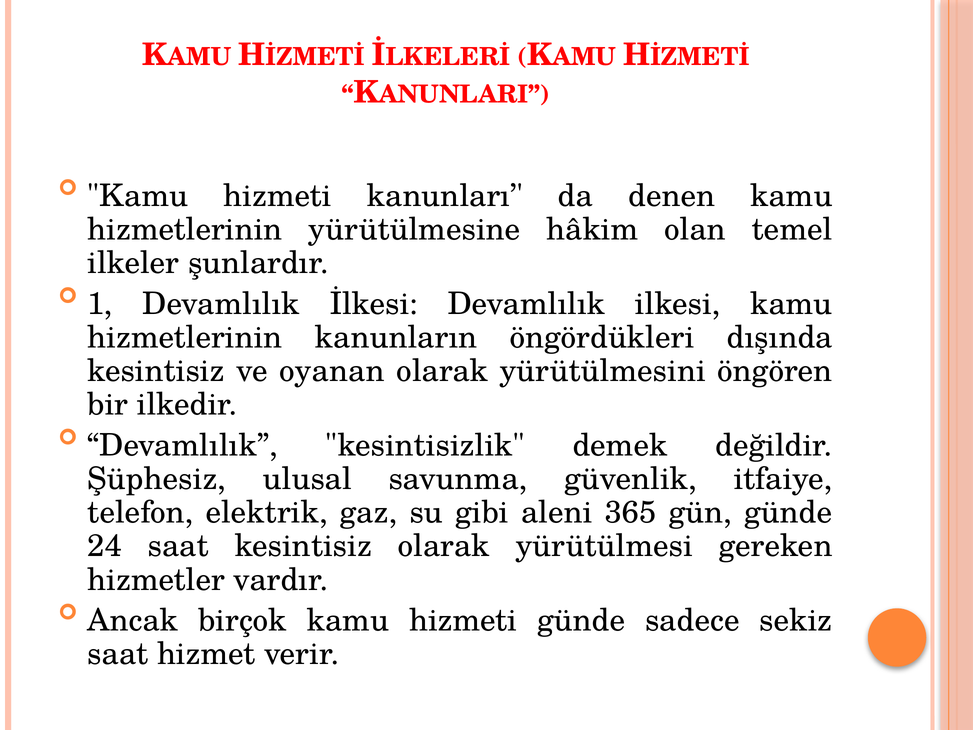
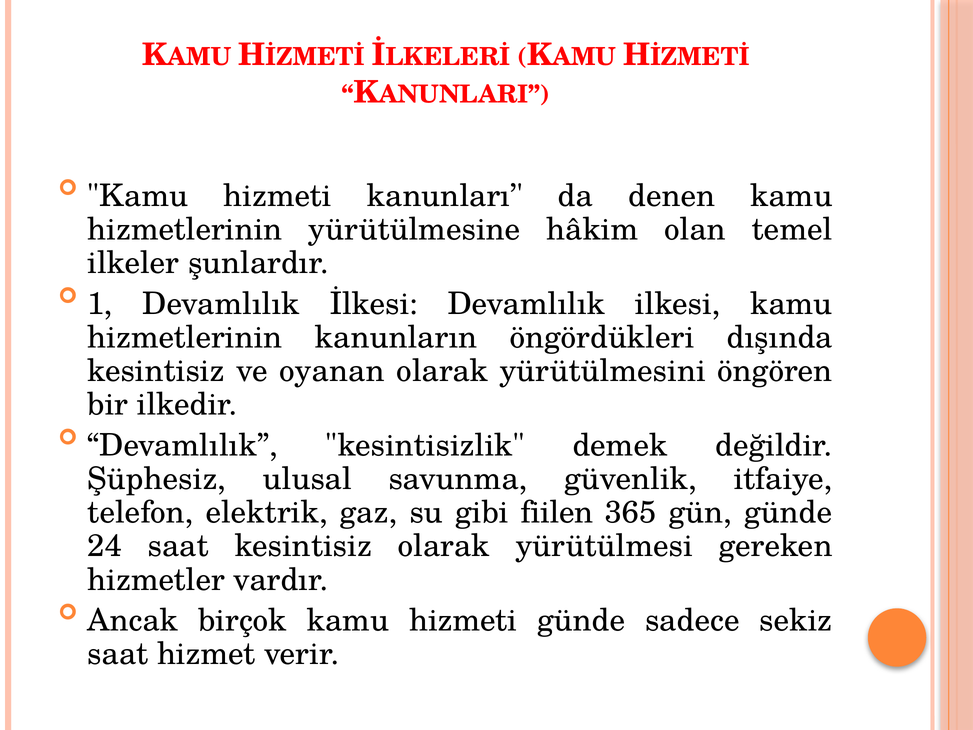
aleni: aleni -> fiilen
